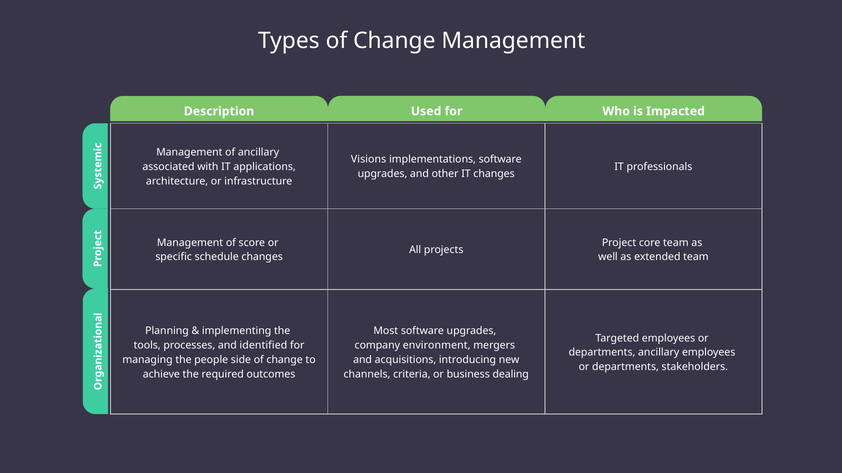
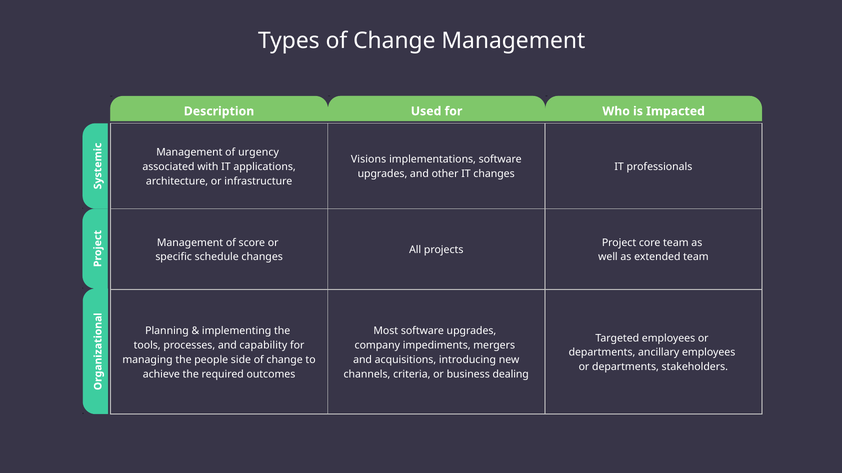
of ancillary: ancillary -> urgency
identified: identified -> capability
environment: environment -> impediments
